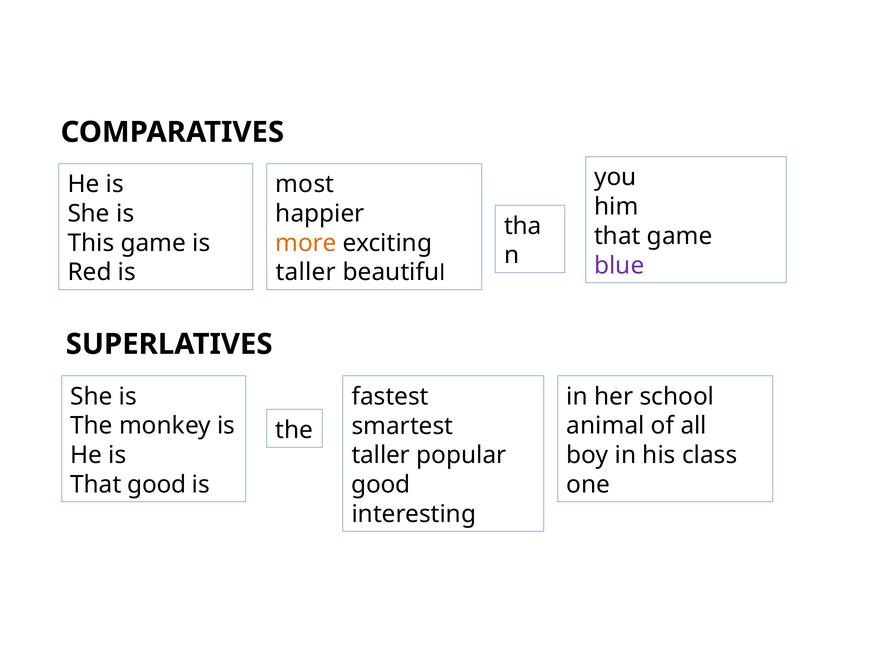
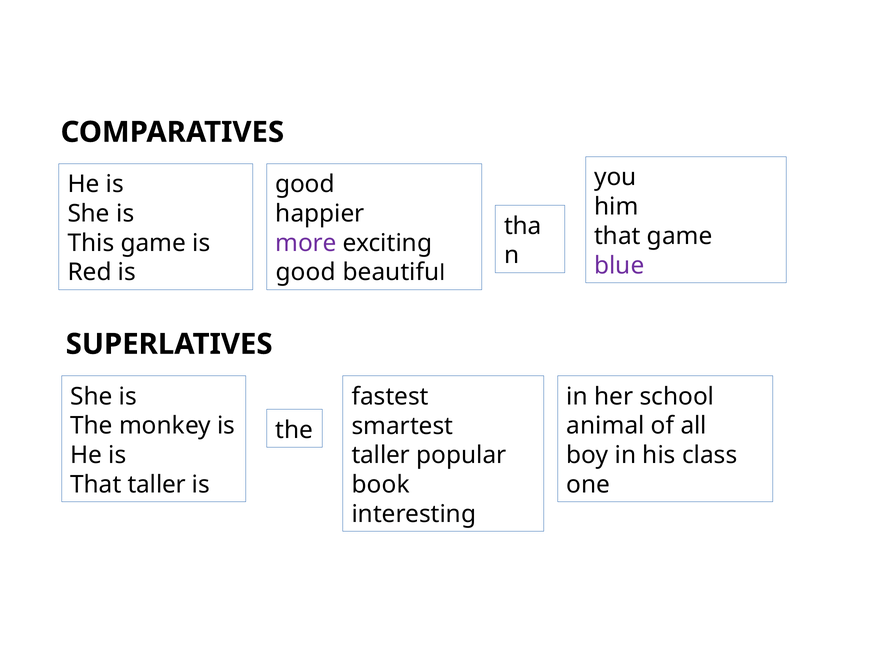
most at (305, 184): most -> good
more colour: orange -> purple
taller at (306, 272): taller -> good
That good: good -> taller
good at (381, 485): good -> book
